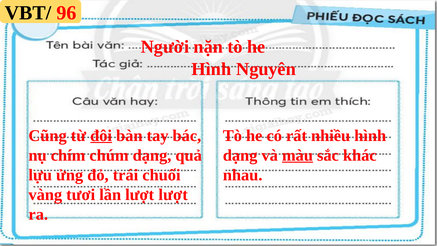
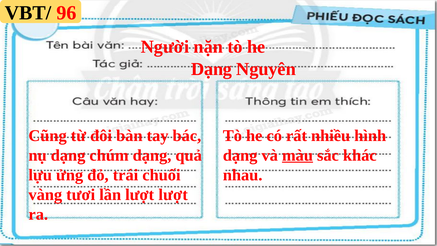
Hình at (211, 69): Hình -> Dạng
đôi underline: present -> none
nụ chím: chím -> dạng
